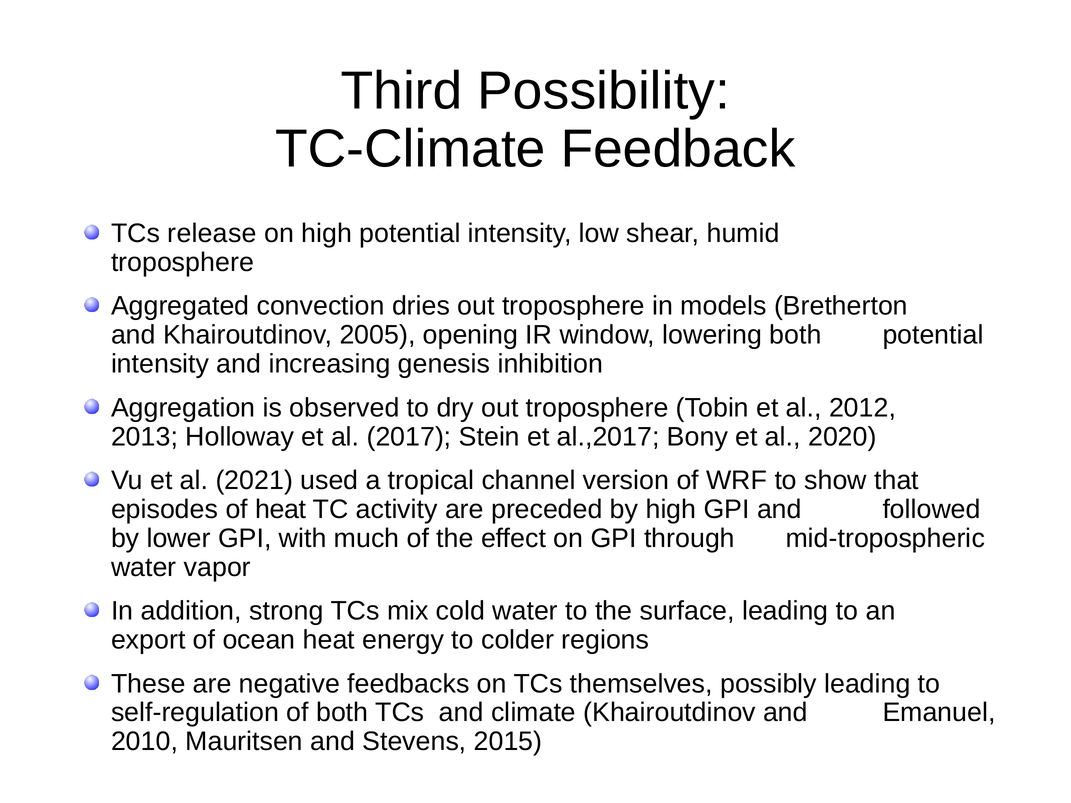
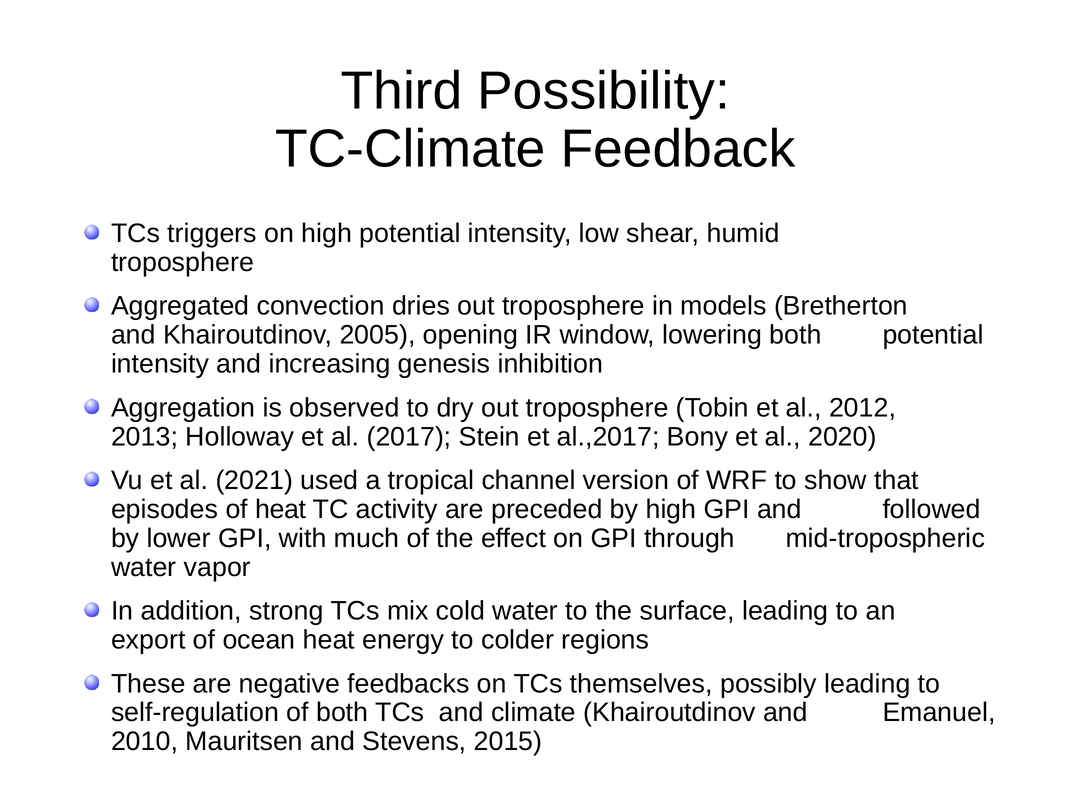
release: release -> triggers
